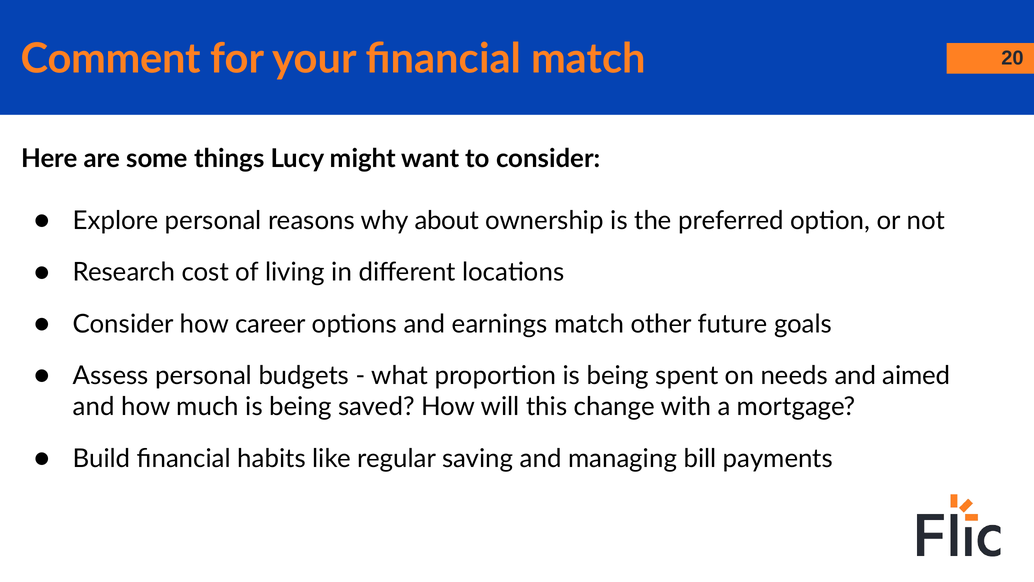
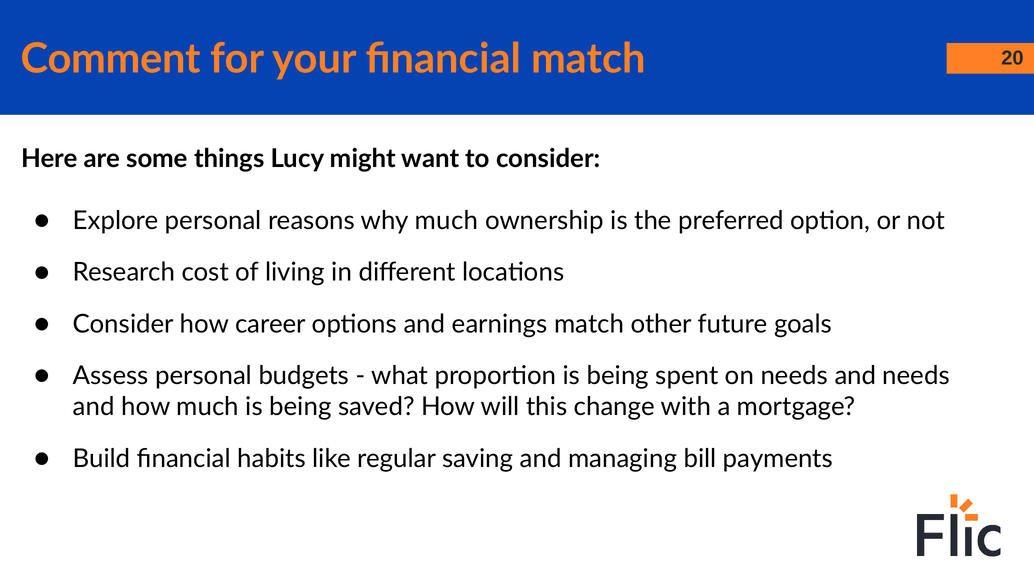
why about: about -> much
and aimed: aimed -> needs
